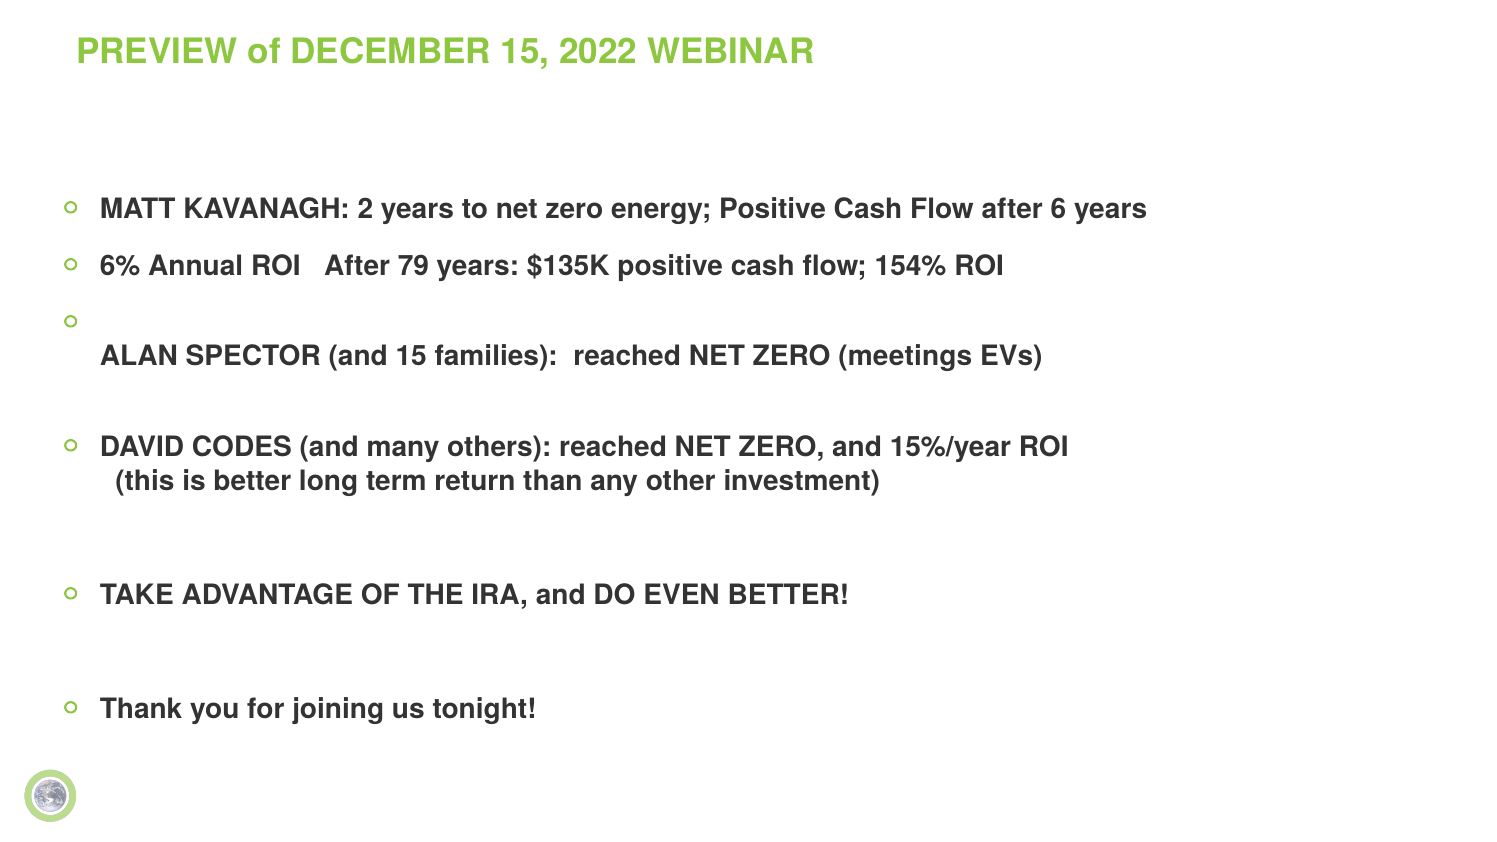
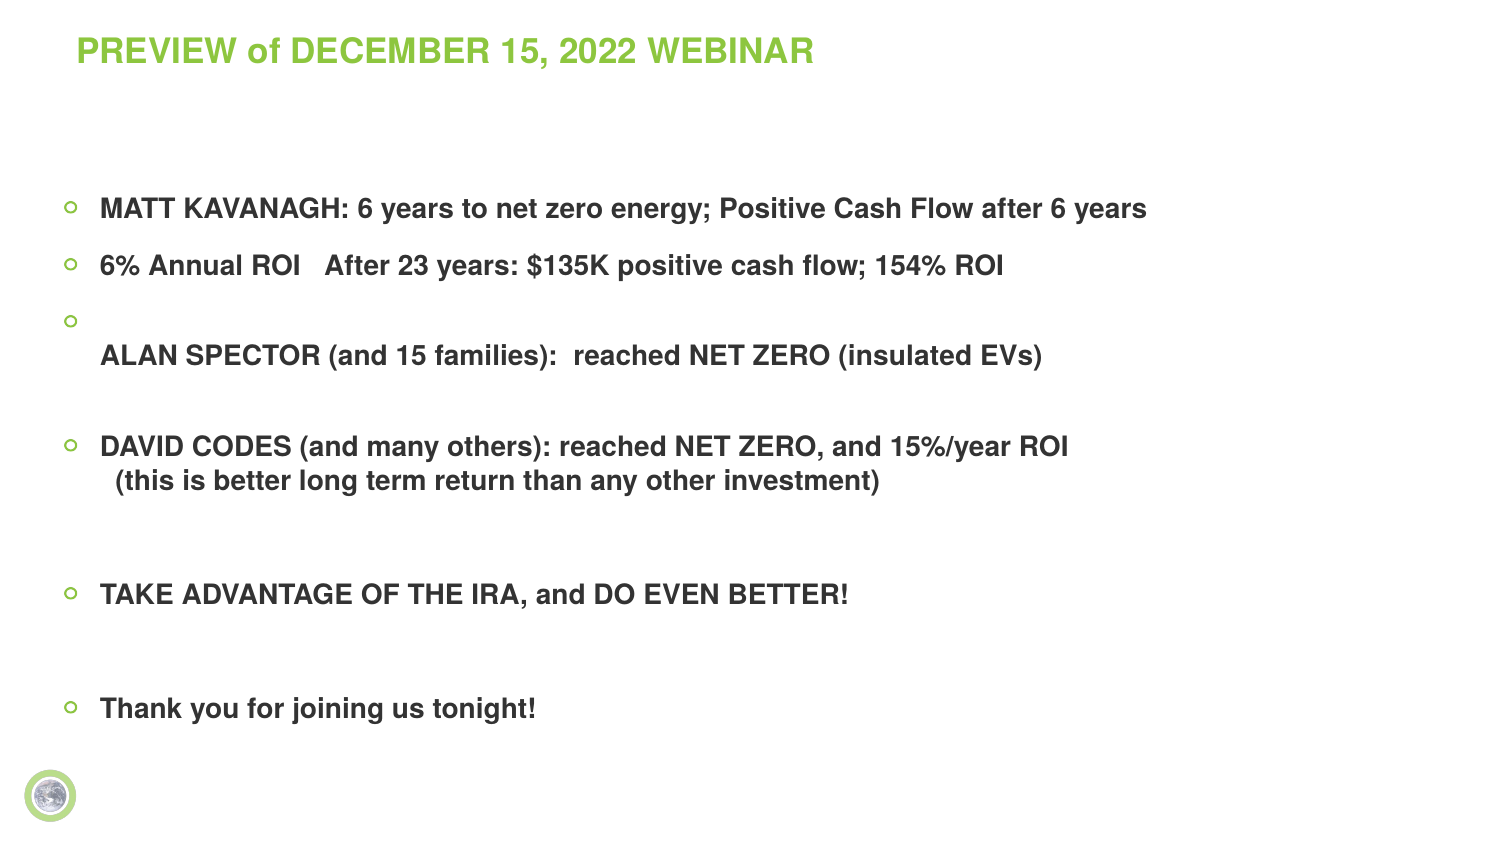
KAVANAGH 2: 2 -> 6
79: 79 -> 23
meetings: meetings -> insulated
